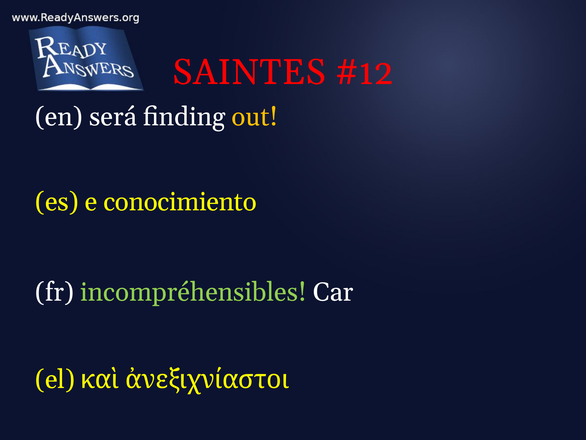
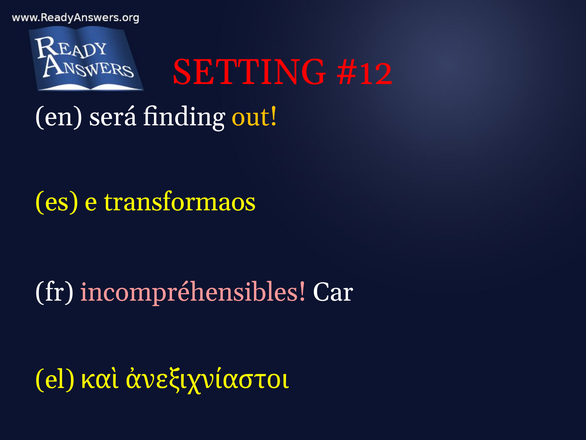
SAINTES: SAINTES -> SETTING
conocimiento: conocimiento -> transformaos
incompréhensibles colour: light green -> pink
